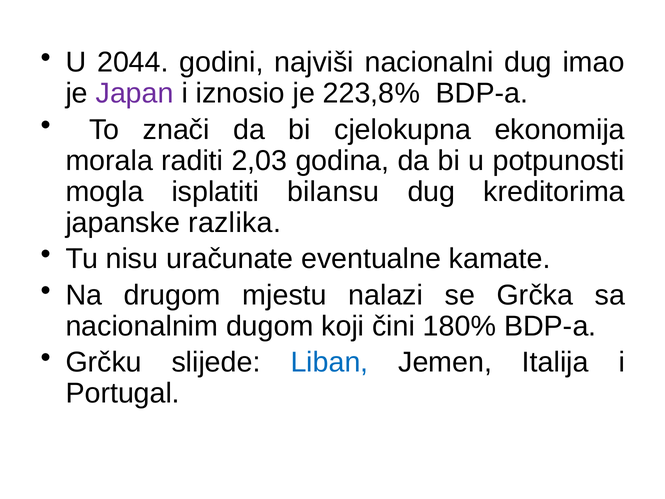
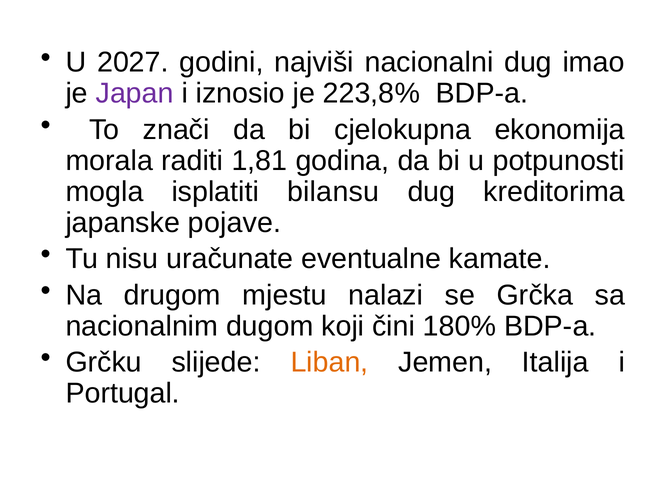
2044: 2044 -> 2027
2,03: 2,03 -> 1,81
razlika: razlika -> pojave
Liban colour: blue -> orange
